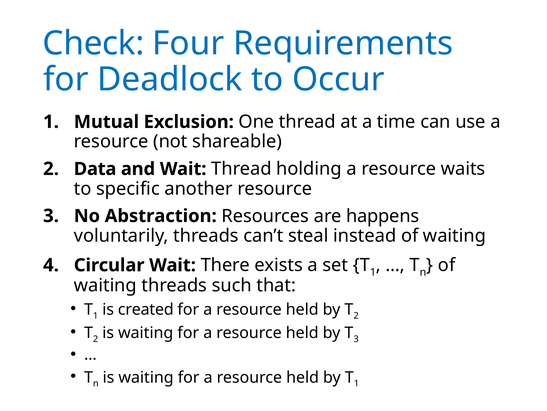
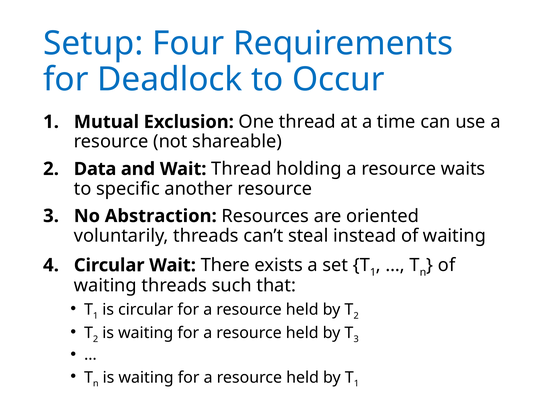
Check: Check -> Setup
happens: happens -> oriented
is created: created -> circular
